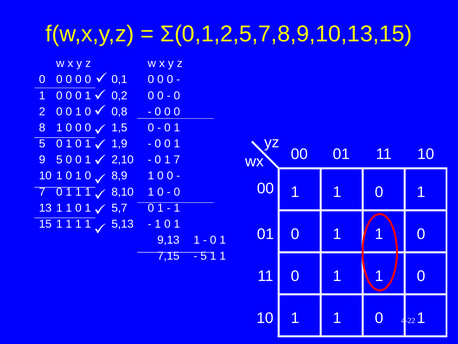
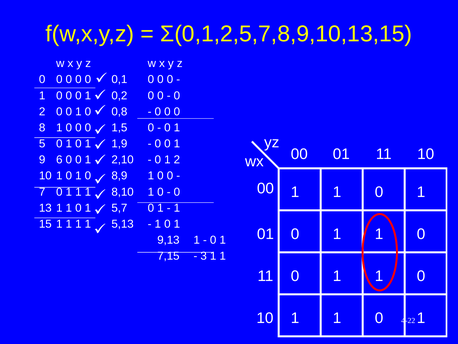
9 5: 5 -> 6
1 7: 7 -> 2
5 at (204, 256): 5 -> 3
